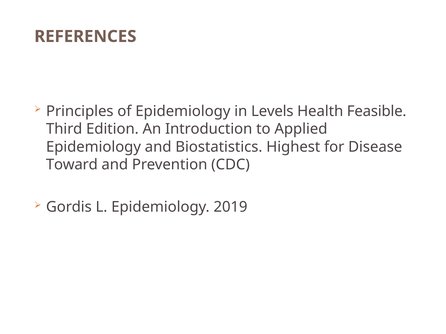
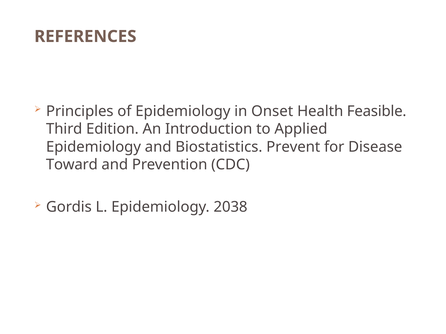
Levels: Levels -> Onset
Highest: Highest -> Prevent
2019: 2019 -> 2038
